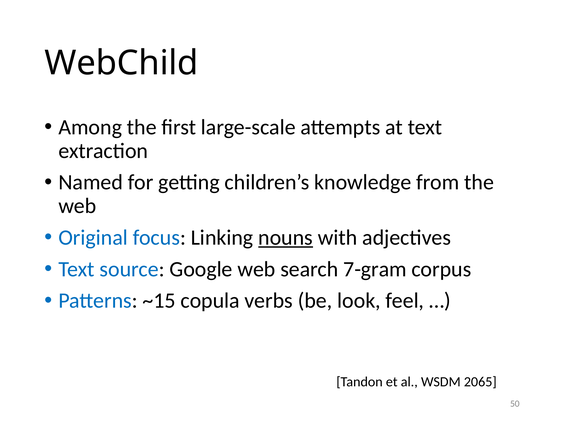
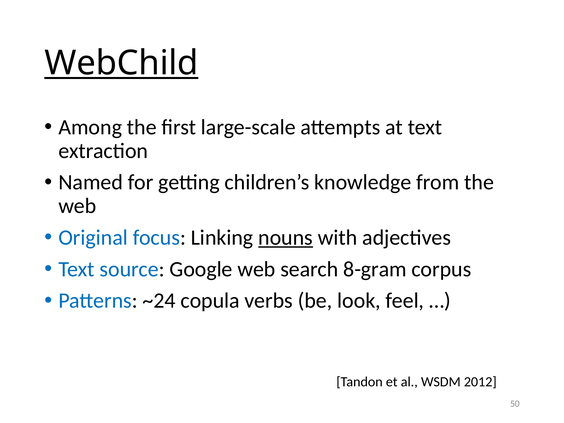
WebChild underline: none -> present
7-gram: 7-gram -> 8-gram
~15: ~15 -> ~24
2065: 2065 -> 2012
